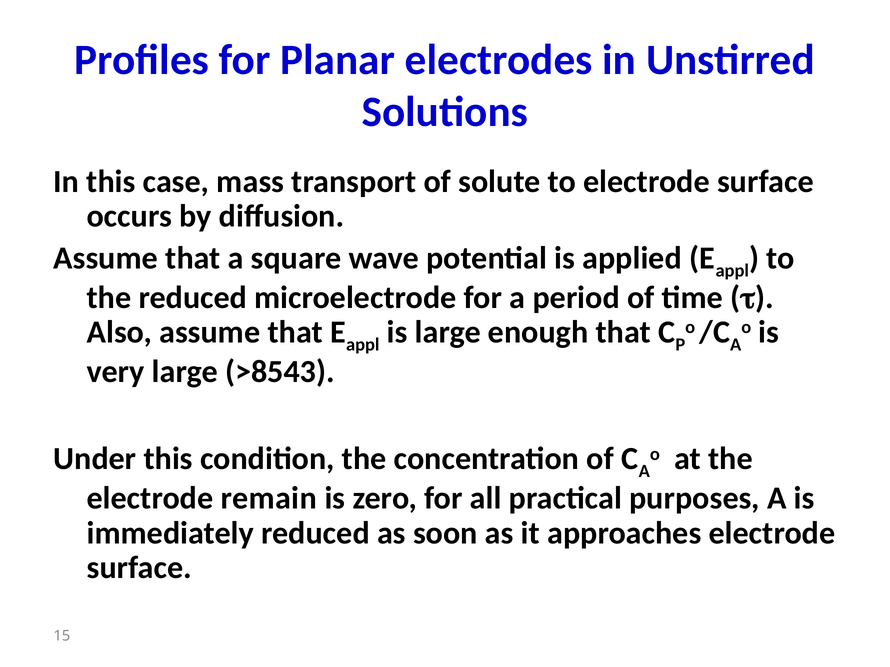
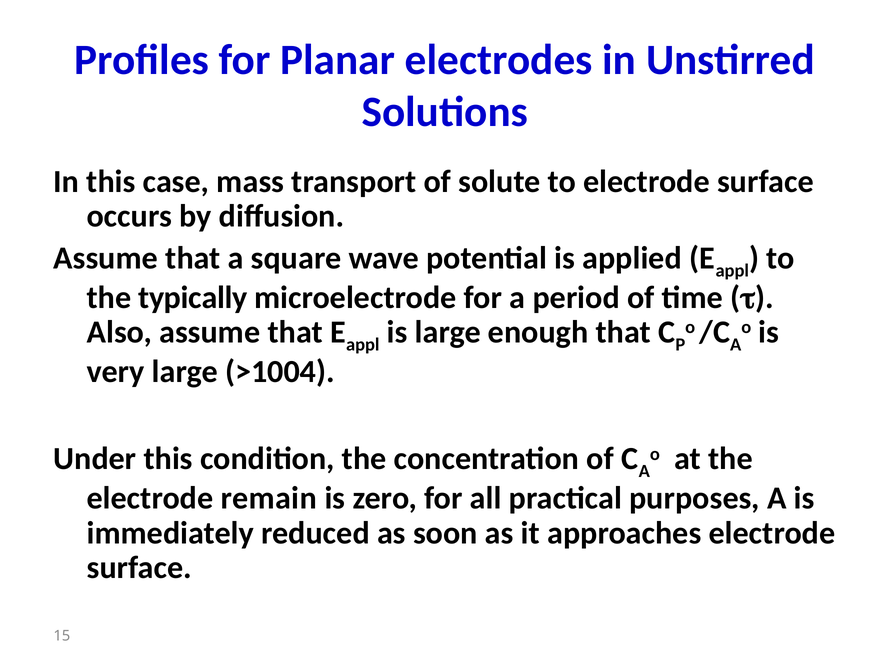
the reduced: reduced -> typically
>8543: >8543 -> >1004
